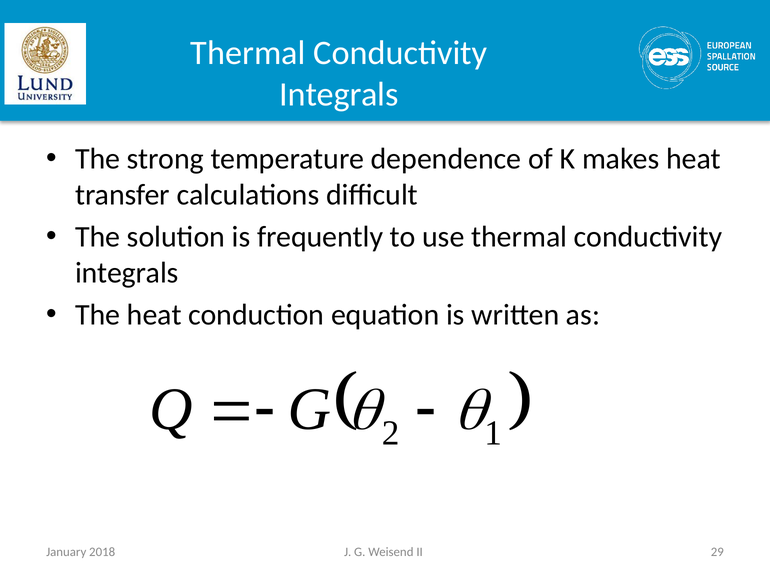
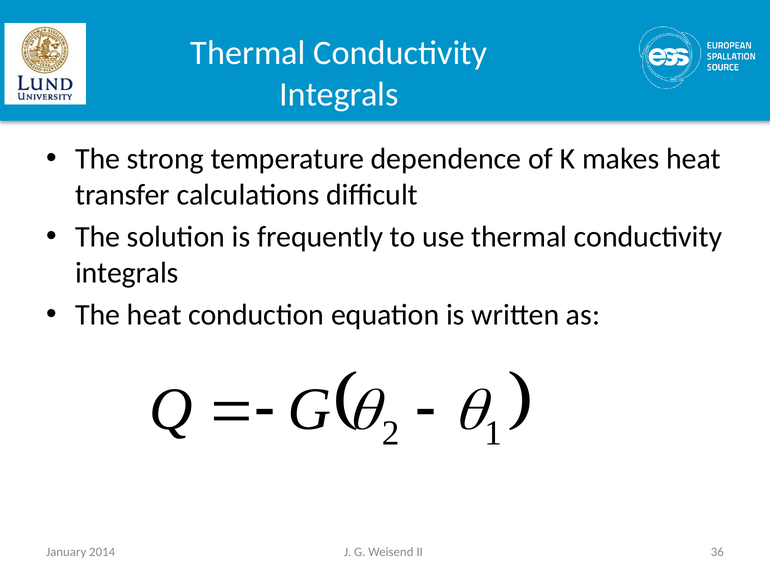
2018: 2018 -> 2014
29: 29 -> 36
